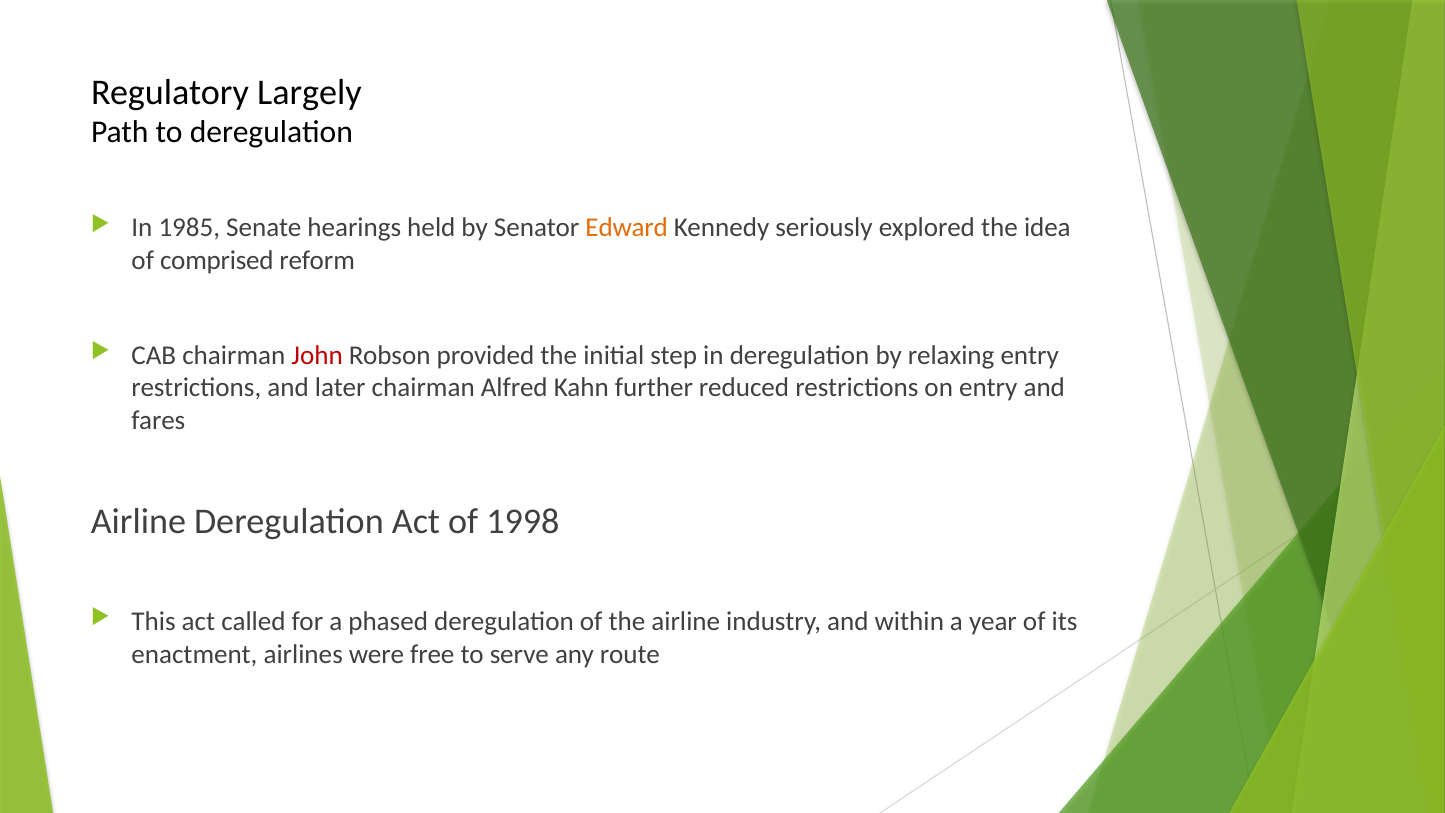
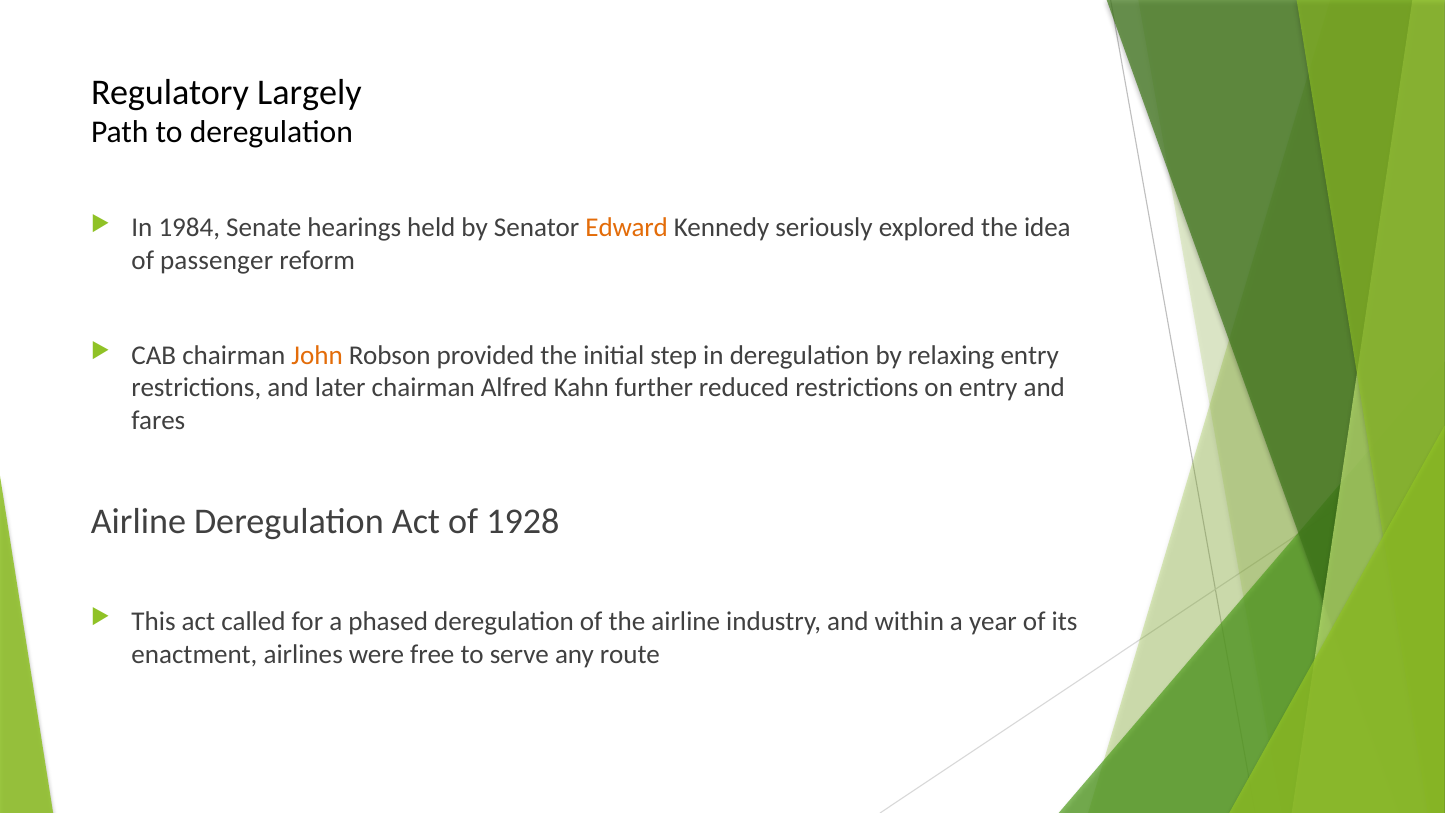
1985: 1985 -> 1984
comprised: comprised -> passenger
John colour: red -> orange
1998: 1998 -> 1928
